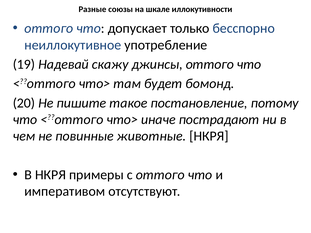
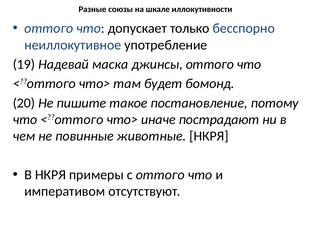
скажу: скажу -> маска
